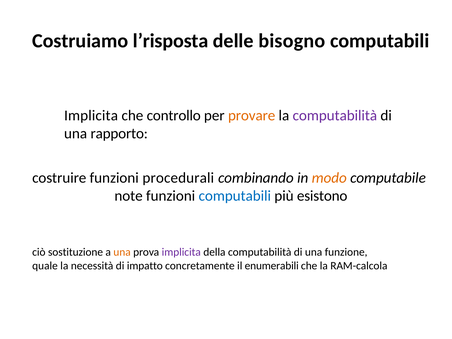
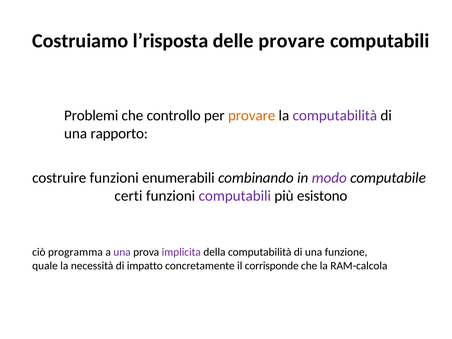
delle bisogno: bisogno -> provare
Implicita at (91, 115): Implicita -> Problemi
procedurali: procedurali -> enumerabili
modo colour: orange -> purple
note: note -> certi
computabili at (235, 196) colour: blue -> purple
sostituzione: sostituzione -> programma
una at (122, 252) colour: orange -> purple
enumerabili: enumerabili -> corrisponde
